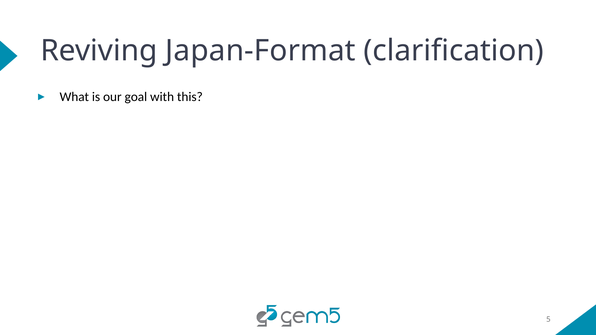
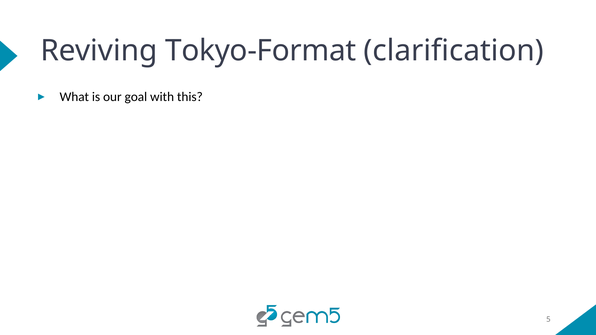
Japan-Format: Japan-Format -> Tokyo-Format
